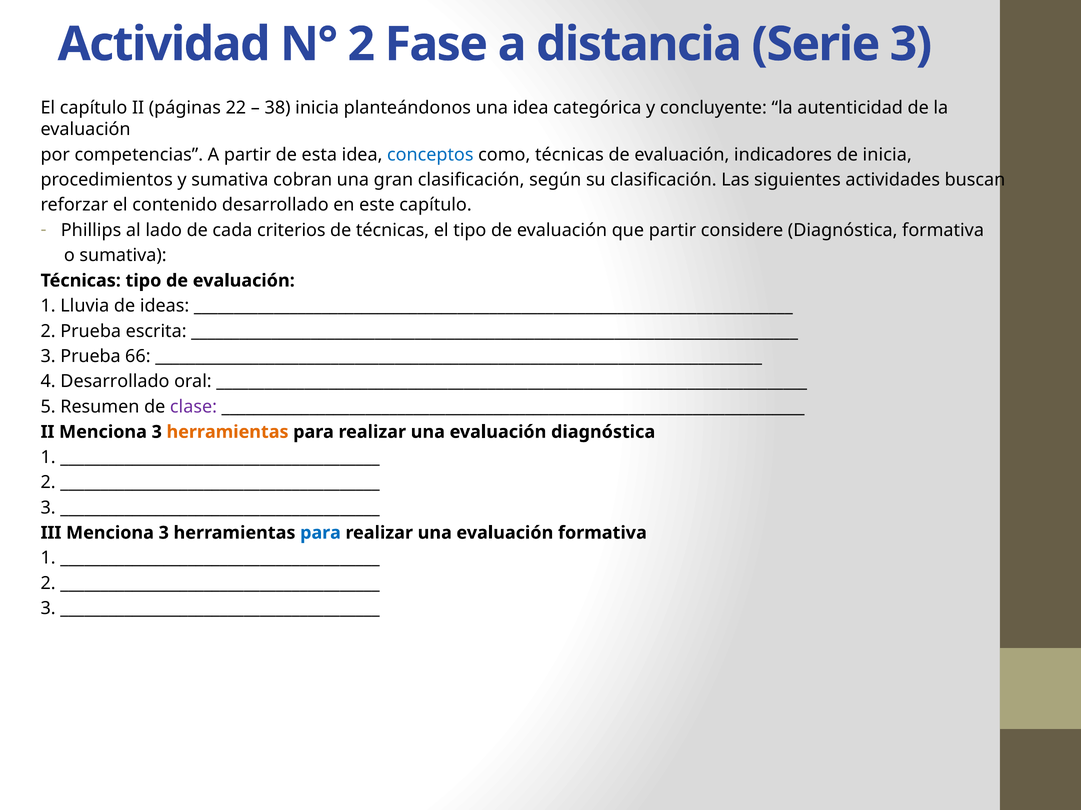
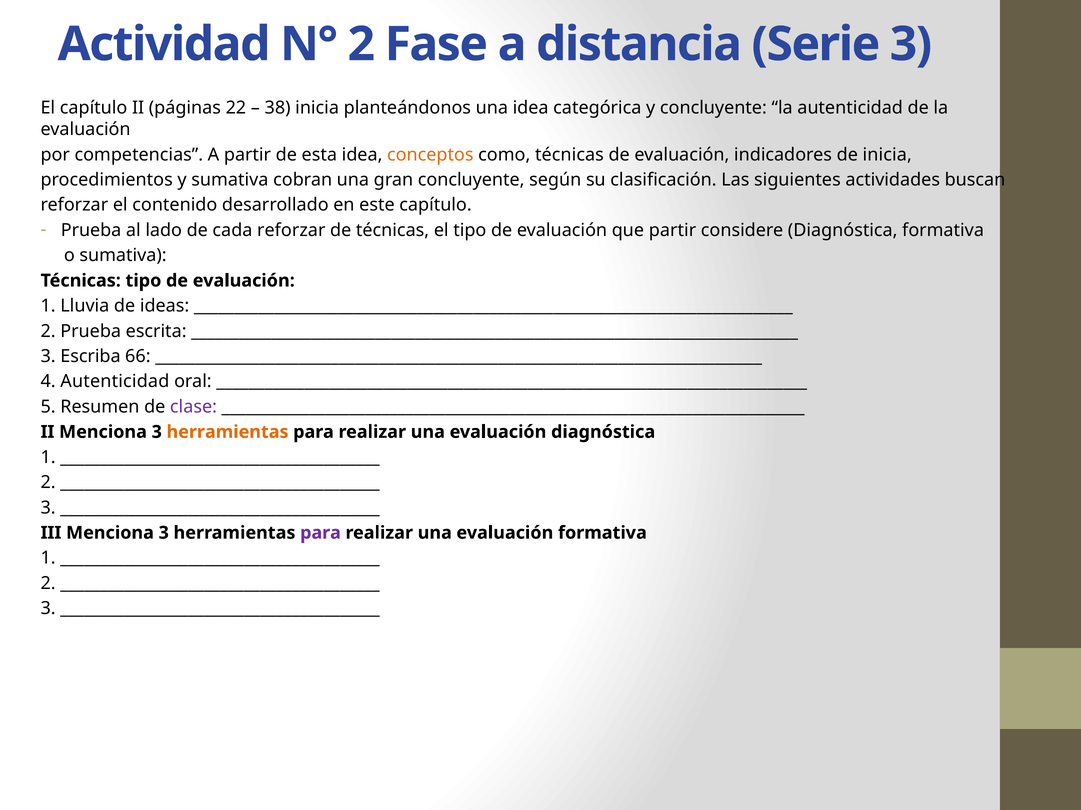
conceptos colour: blue -> orange
gran clasificación: clasificación -> concluyente
Phillips at (91, 230): Phillips -> Prueba
cada criterios: criterios -> reforzar
3 Prueba: Prueba -> Escriba
4 Desarrollado: Desarrollado -> Autenticidad
para at (321, 533) colour: blue -> purple
